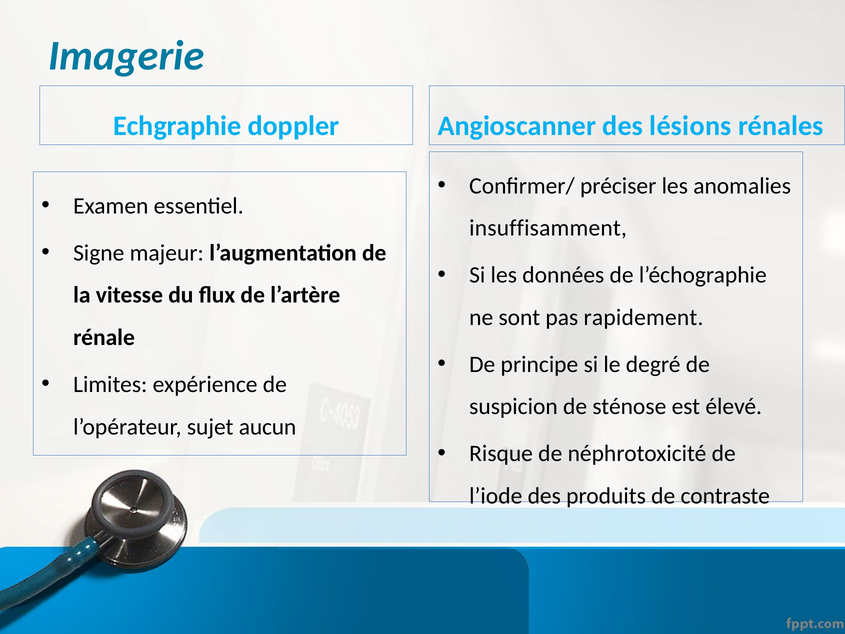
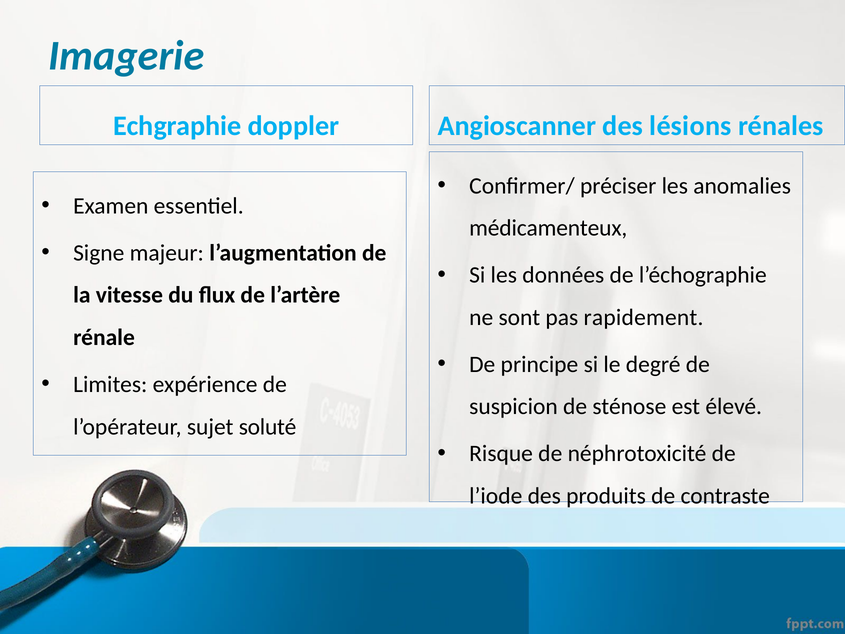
insuffisamment: insuffisamment -> médicamenteux
aucun: aucun -> soluté
